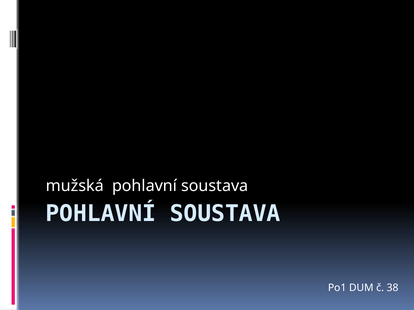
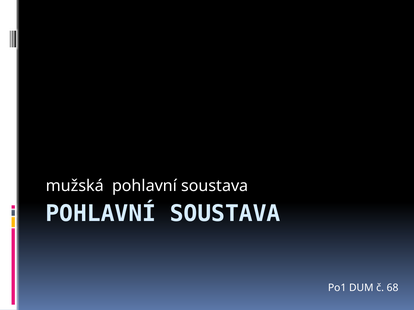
38: 38 -> 68
